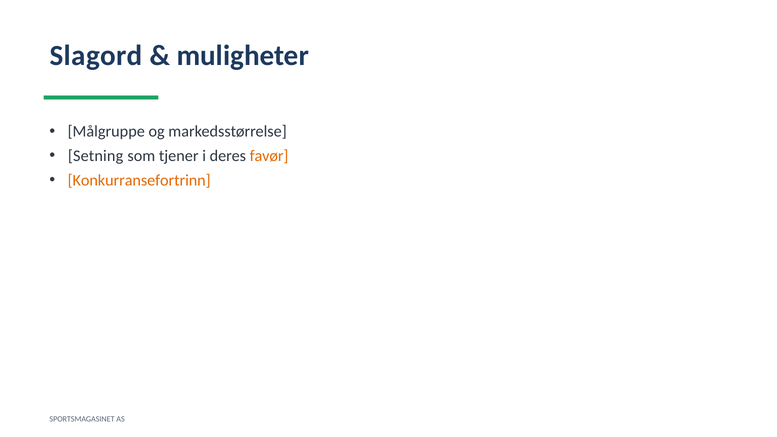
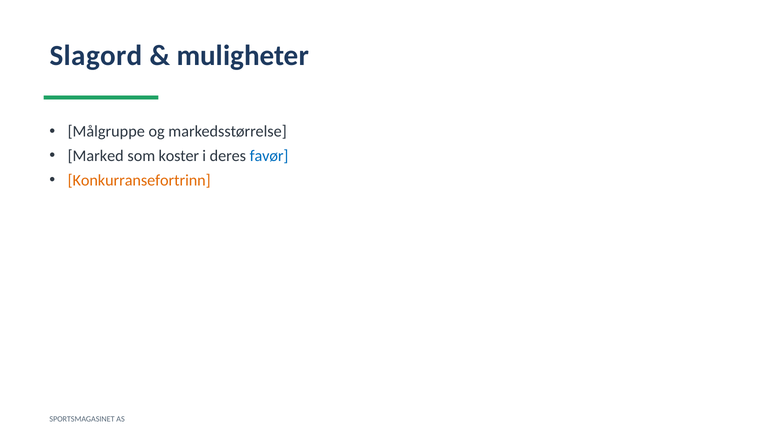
Setning: Setning -> Marked
tjener: tjener -> koster
favør colour: orange -> blue
